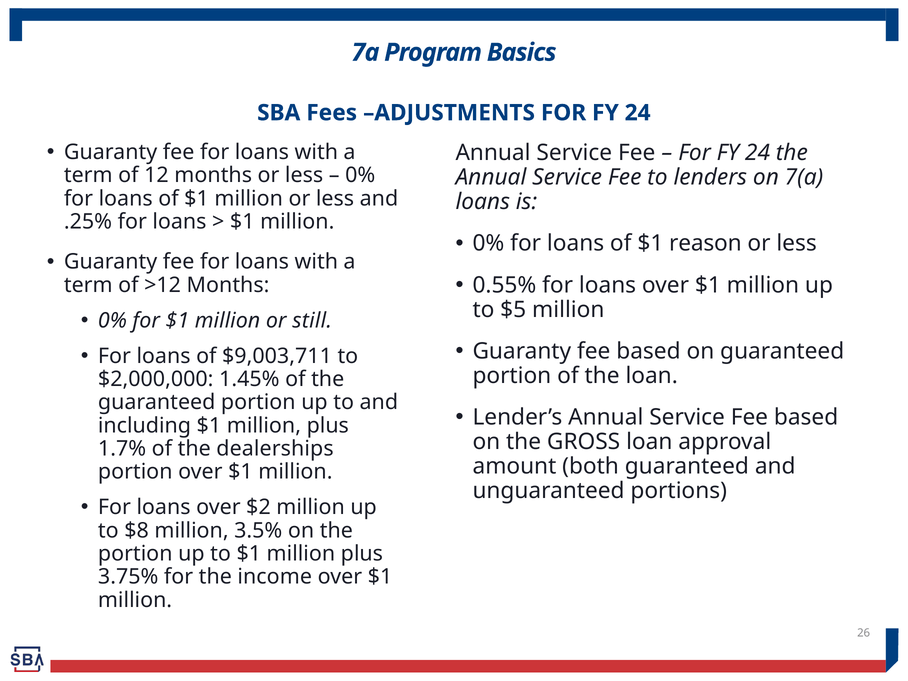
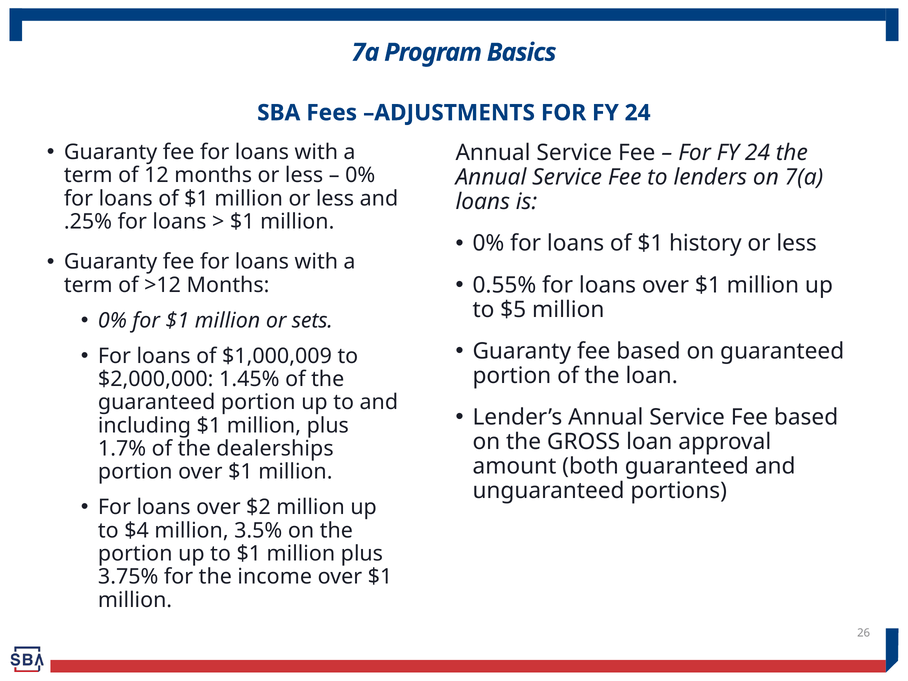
reason: reason -> history
still: still -> sets
$9,003,711: $9,003,711 -> $1,000,009
$8: $8 -> $4
